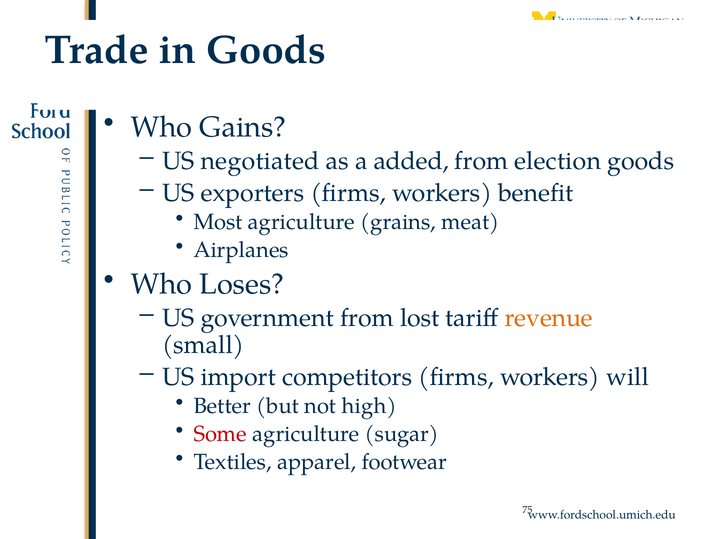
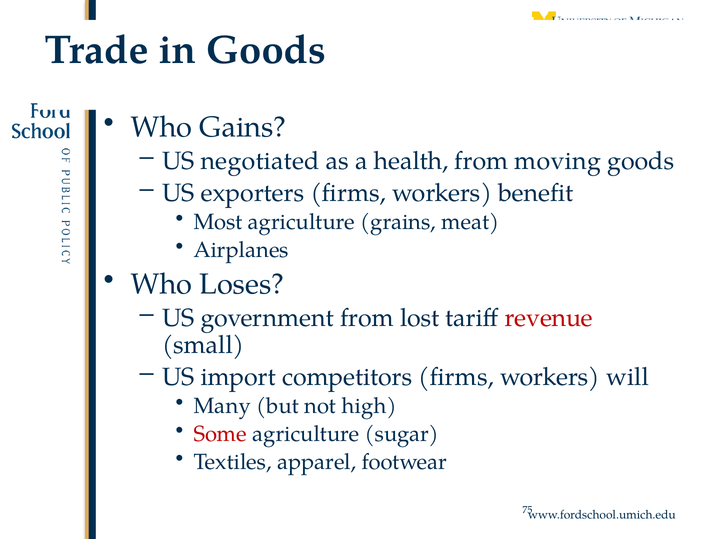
added: added -> health
election: election -> moving
revenue colour: orange -> red
Better: Better -> Many
